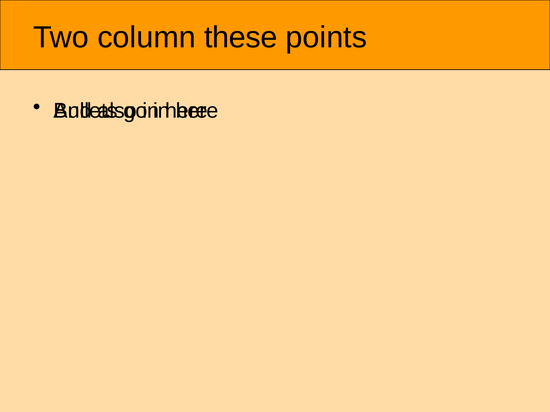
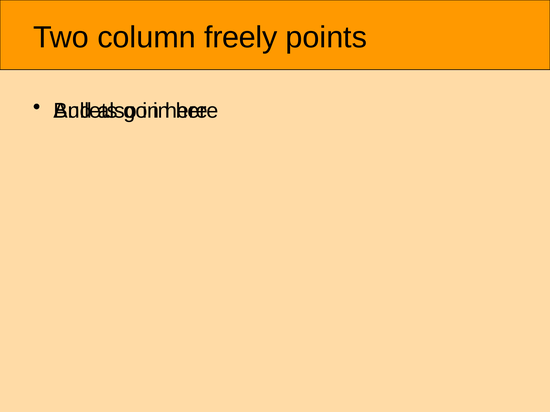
these: these -> freely
